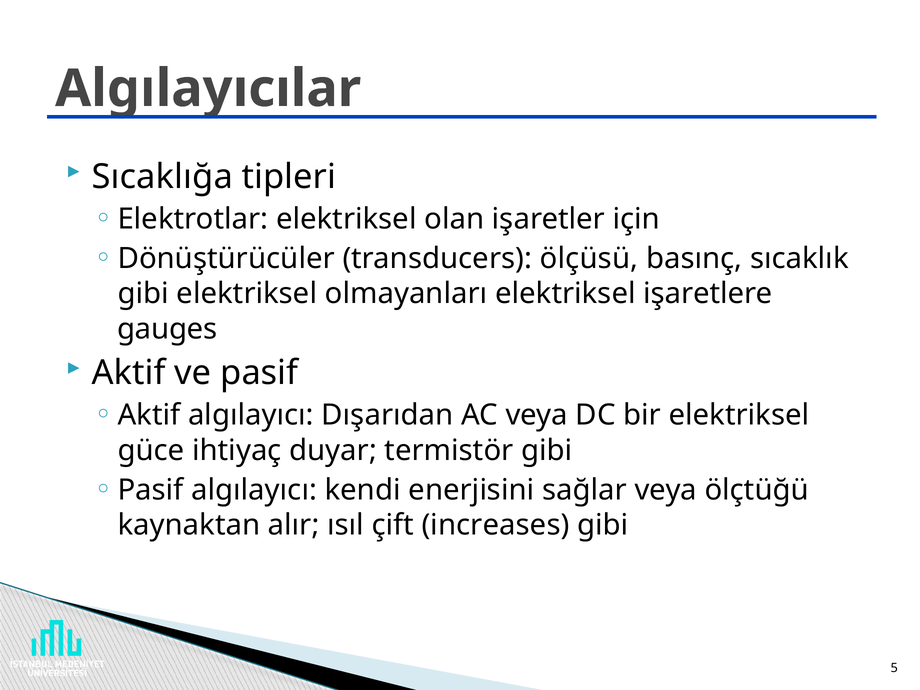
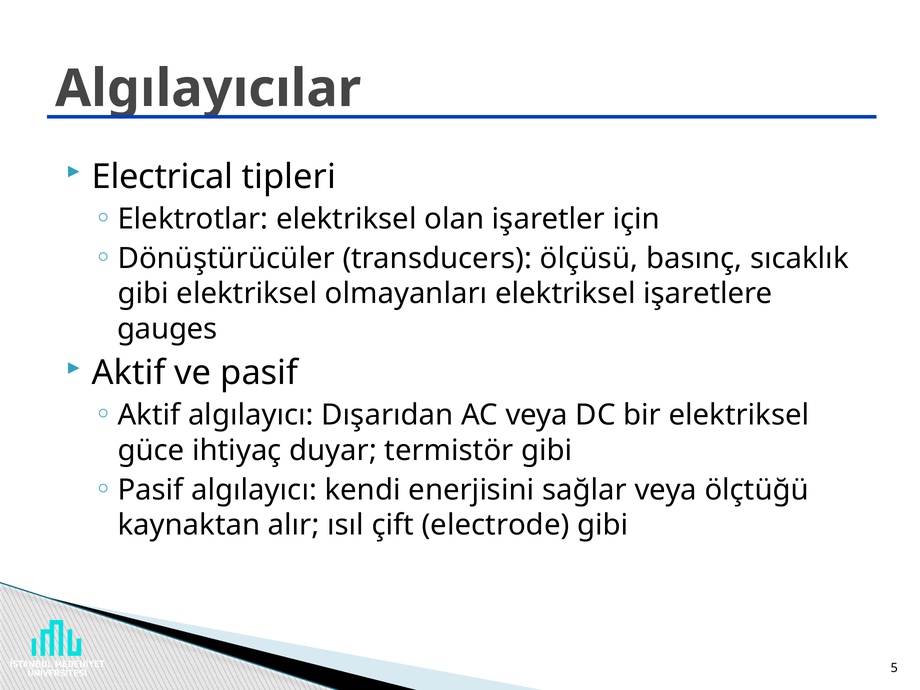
Sıcaklığa: Sıcaklığa -> Electrical
increases: increases -> electrode
